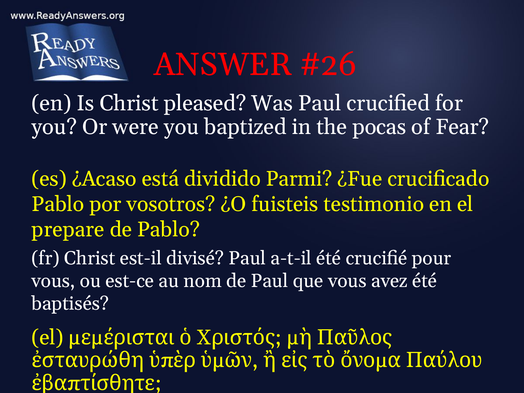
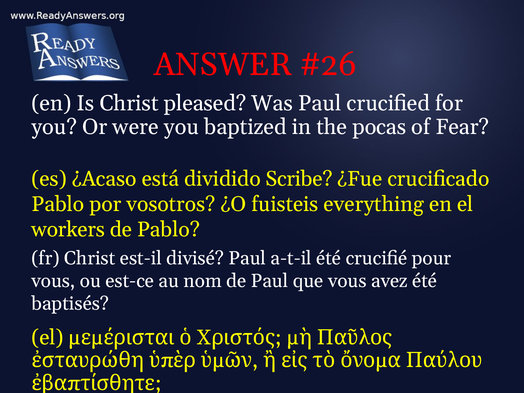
Parmi: Parmi -> Scribe
testimonio: testimonio -> everything
prepare: prepare -> workers
